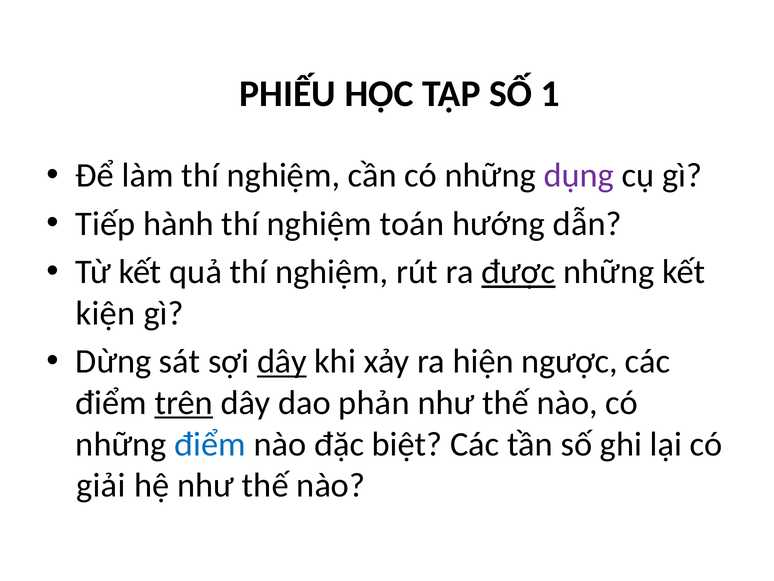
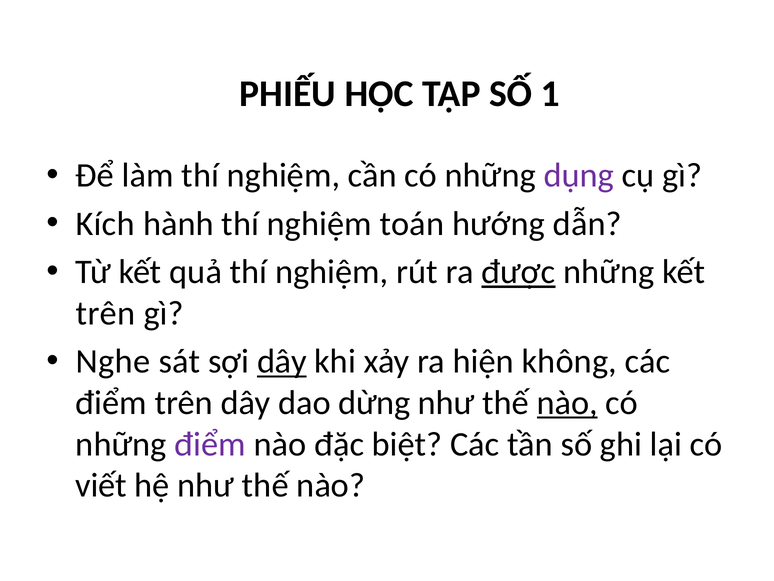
Tiếp: Tiếp -> Kích
kiện at (106, 313): kiện -> trên
Dừng: Dừng -> Nghe
ngược: ngược -> không
trên at (184, 403) underline: present -> none
phản: phản -> dừng
nào at (567, 403) underline: none -> present
điểm at (210, 444) colour: blue -> purple
giải: giải -> viết
